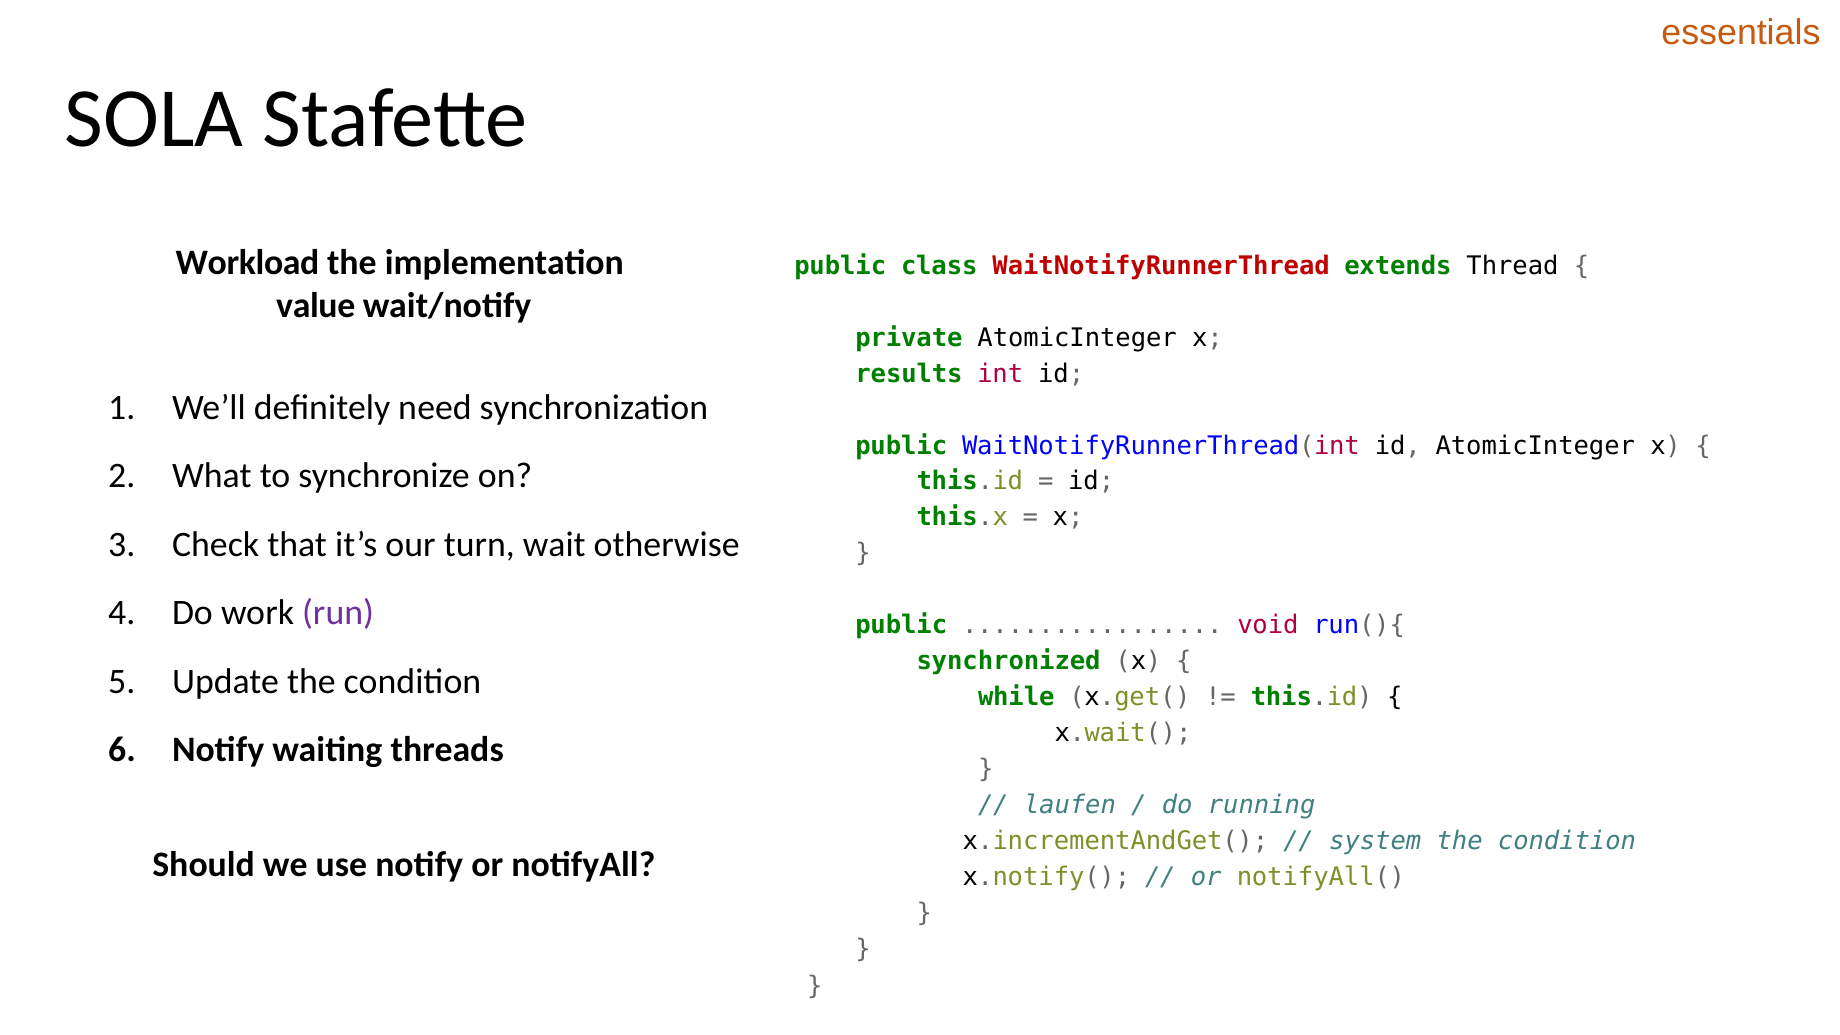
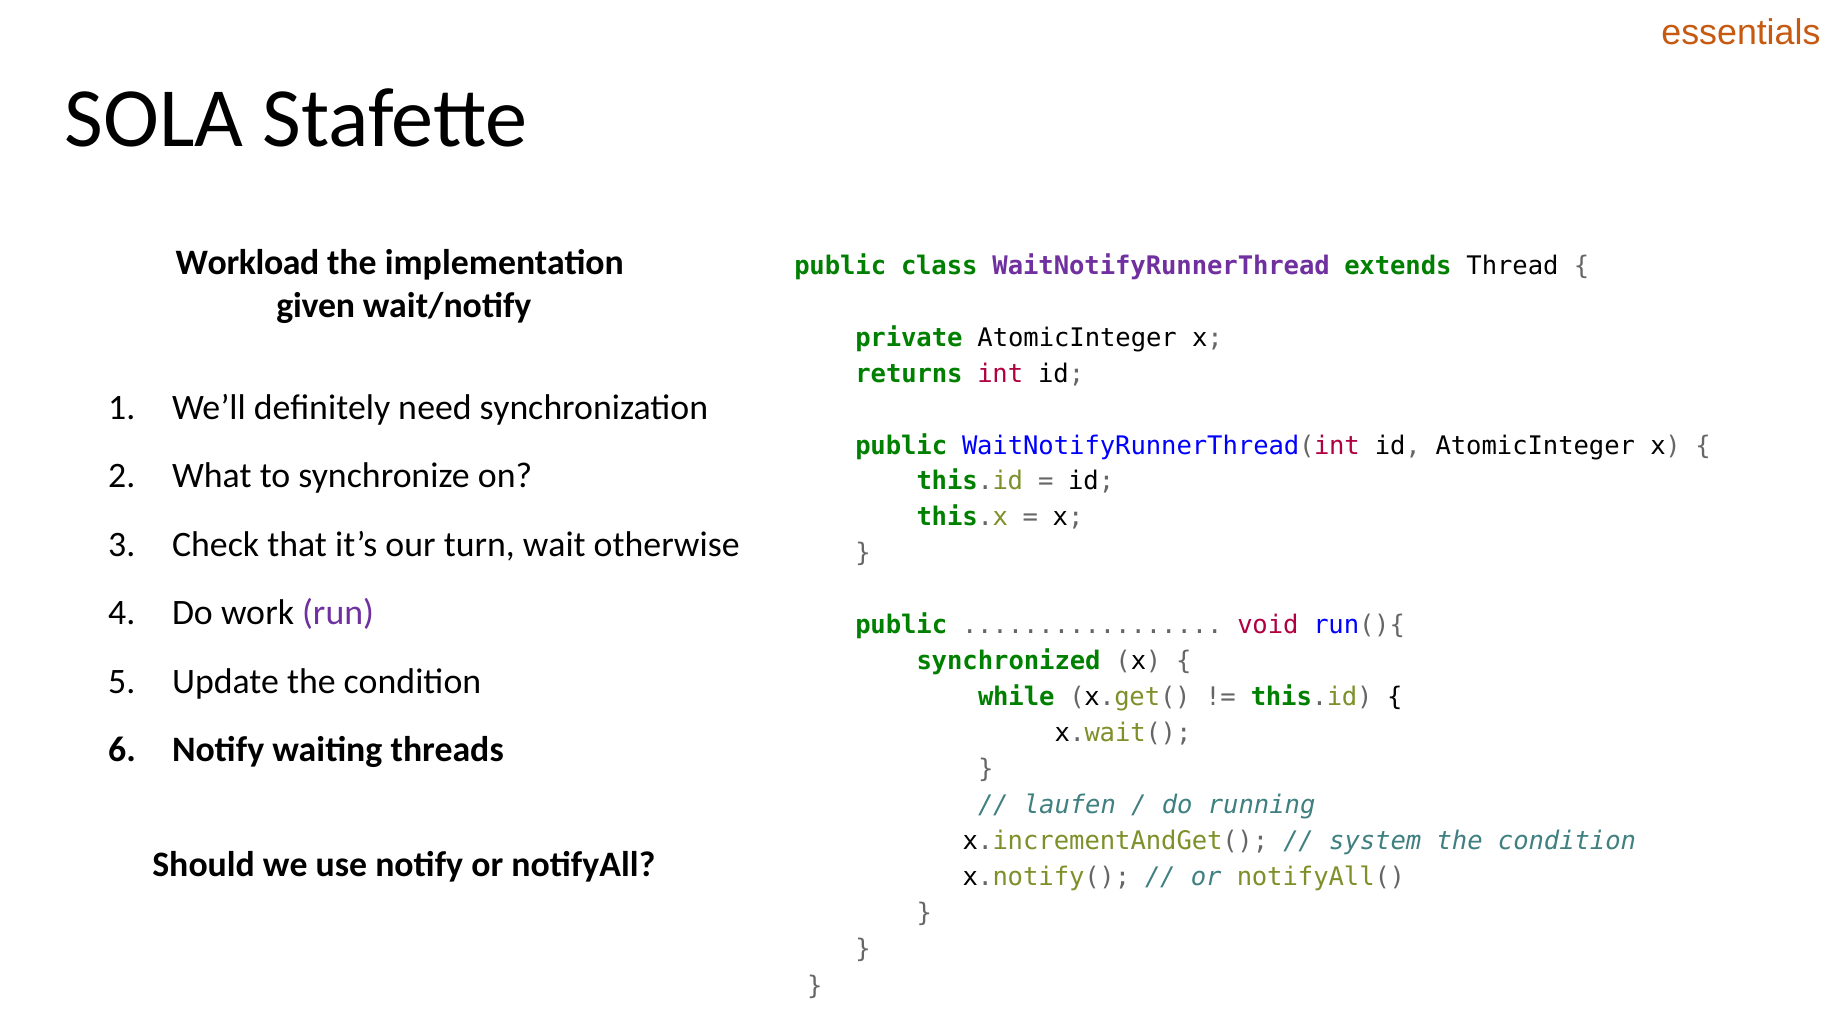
WaitNotifyRunnerThread colour: red -> purple
value: value -> given
results: results -> returns
